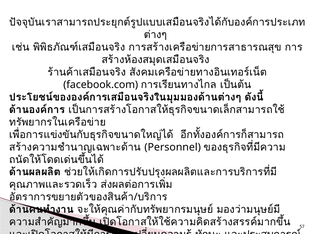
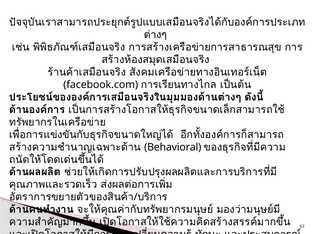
Personnel: Personnel -> Behavioral
